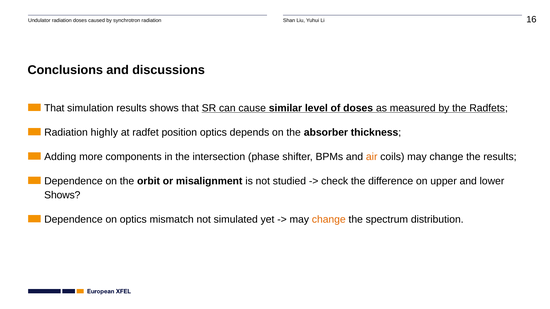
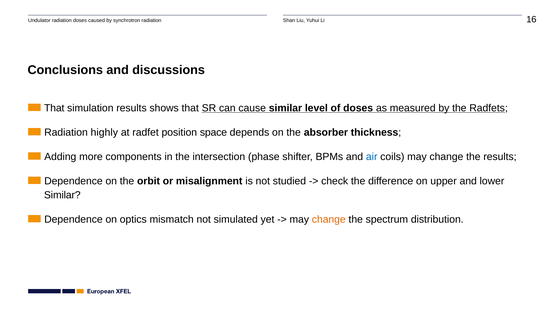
position optics: optics -> space
air colour: orange -> blue
Shows at (62, 195): Shows -> Similar
